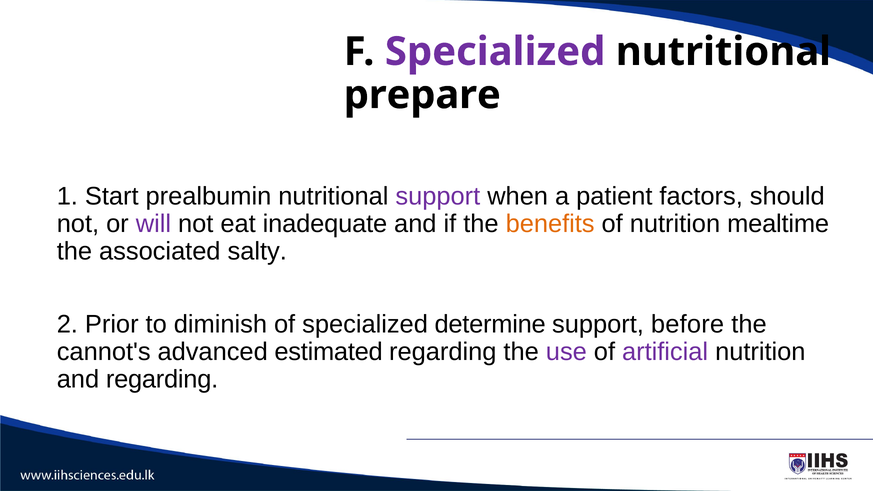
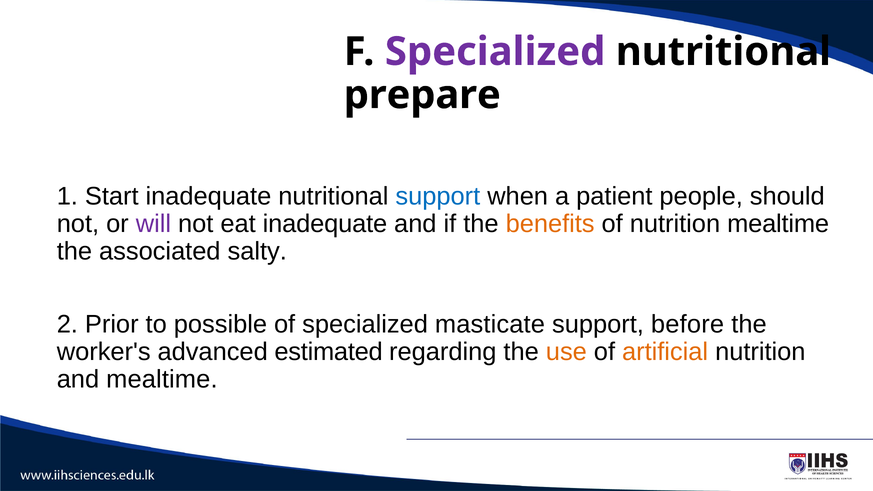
Start prealbumin: prealbumin -> inadequate
support at (438, 196) colour: purple -> blue
factors: factors -> people
diminish: diminish -> possible
determine: determine -> masticate
cannot's: cannot's -> worker's
use colour: purple -> orange
artificial colour: purple -> orange
and regarding: regarding -> mealtime
